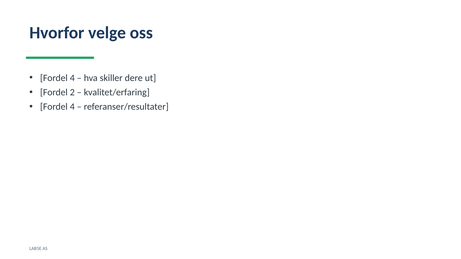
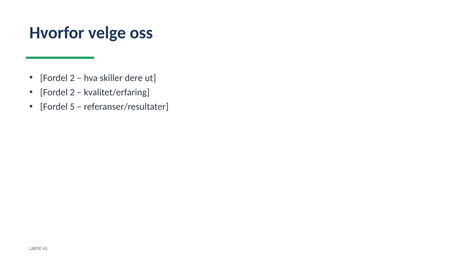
4 at (72, 78): 4 -> 2
4 at (72, 107): 4 -> 5
